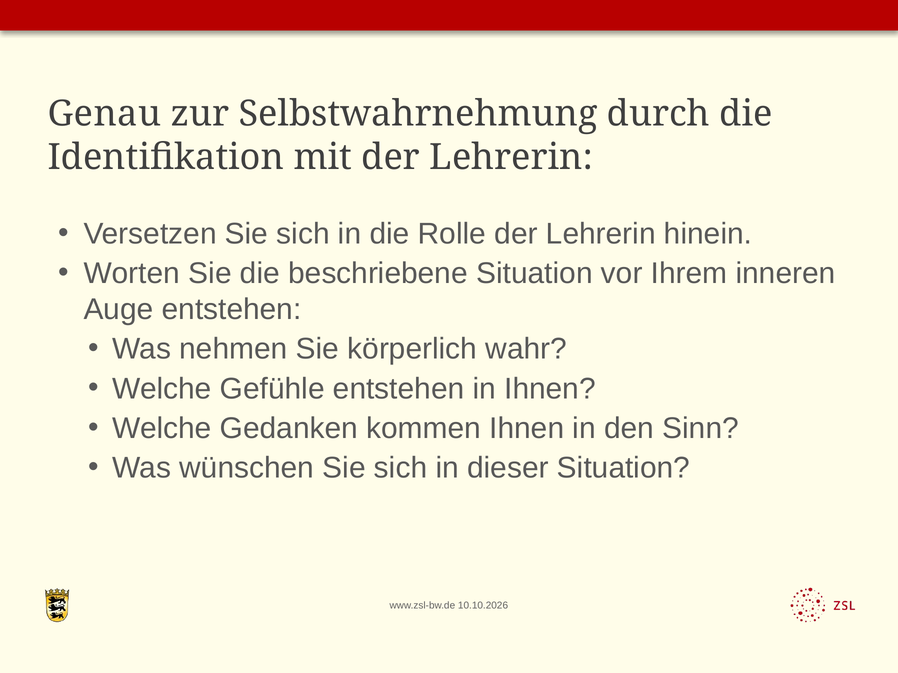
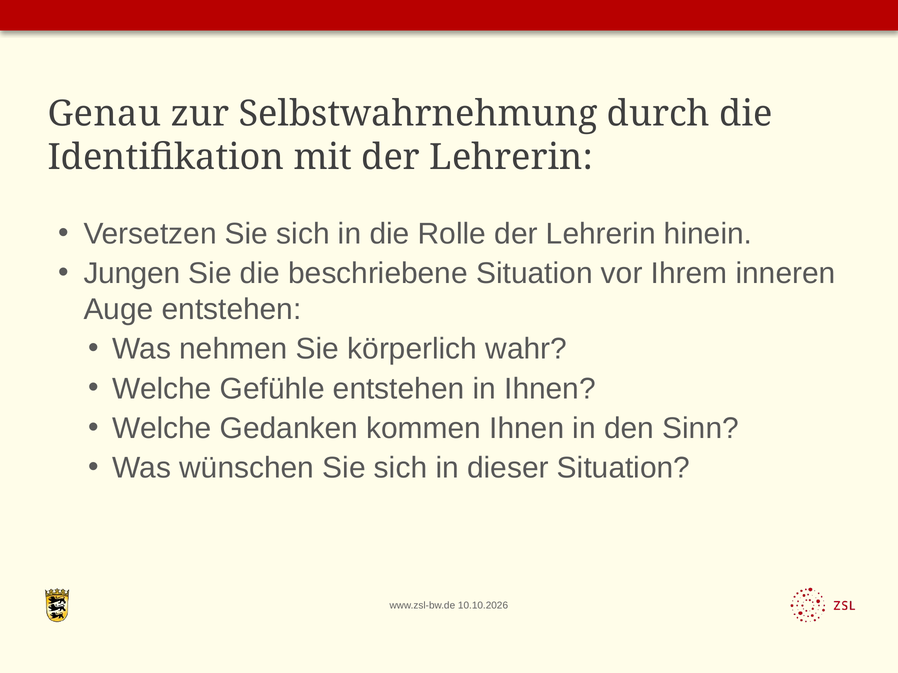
Worten: Worten -> Jungen
